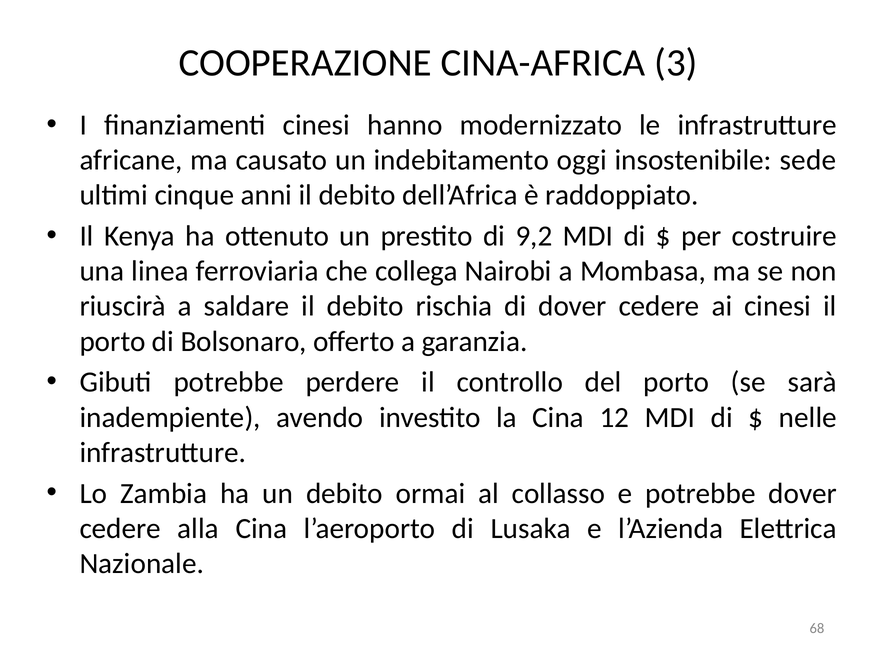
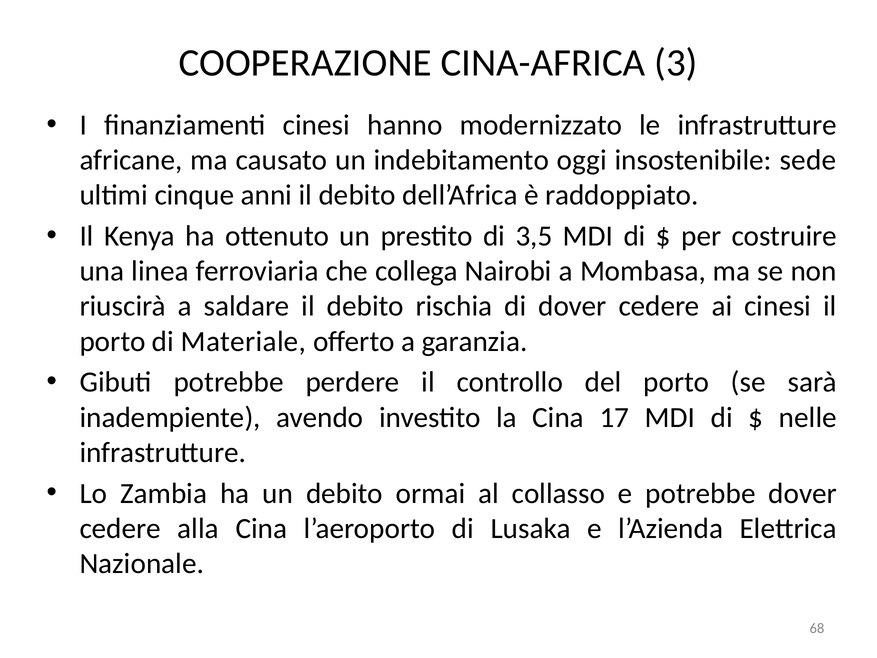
9,2: 9,2 -> 3,5
Bolsonaro: Bolsonaro -> Materiale
12: 12 -> 17
